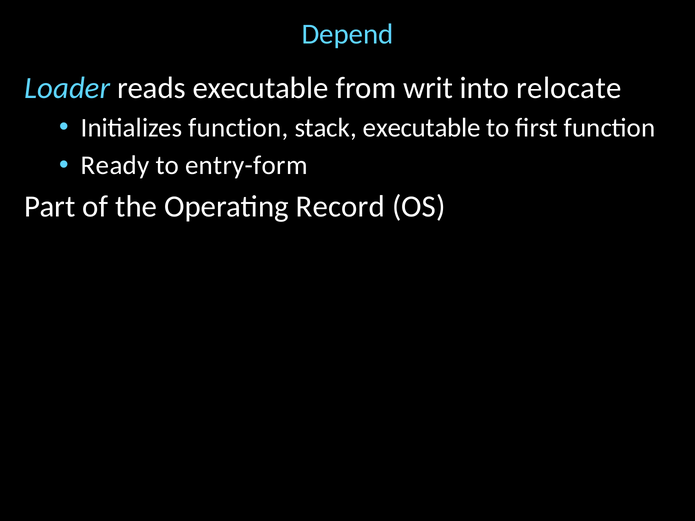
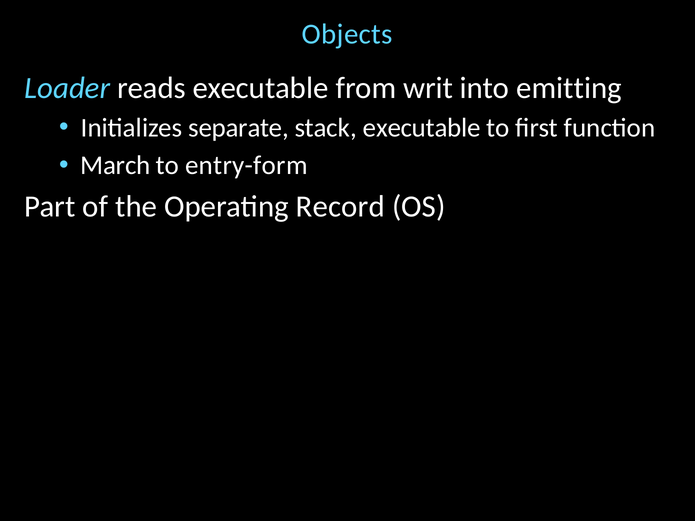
Depend: Depend -> Objects
relocate: relocate -> emitting
Initializes function: function -> separate
Ready: Ready -> March
